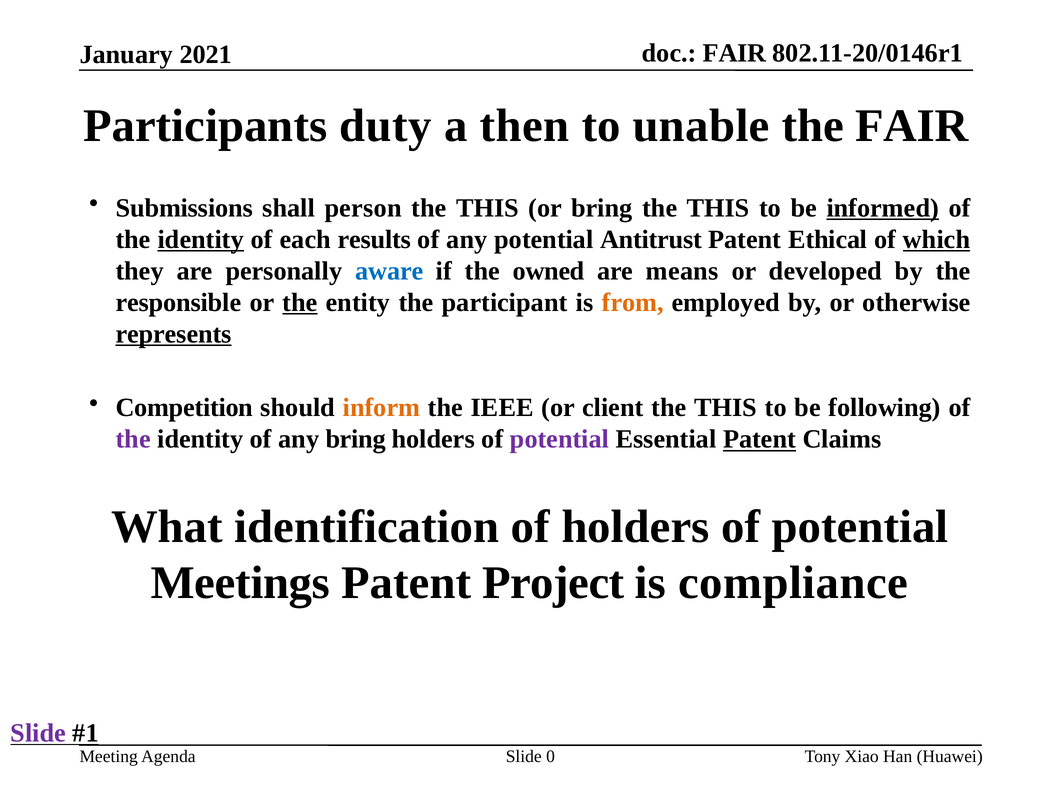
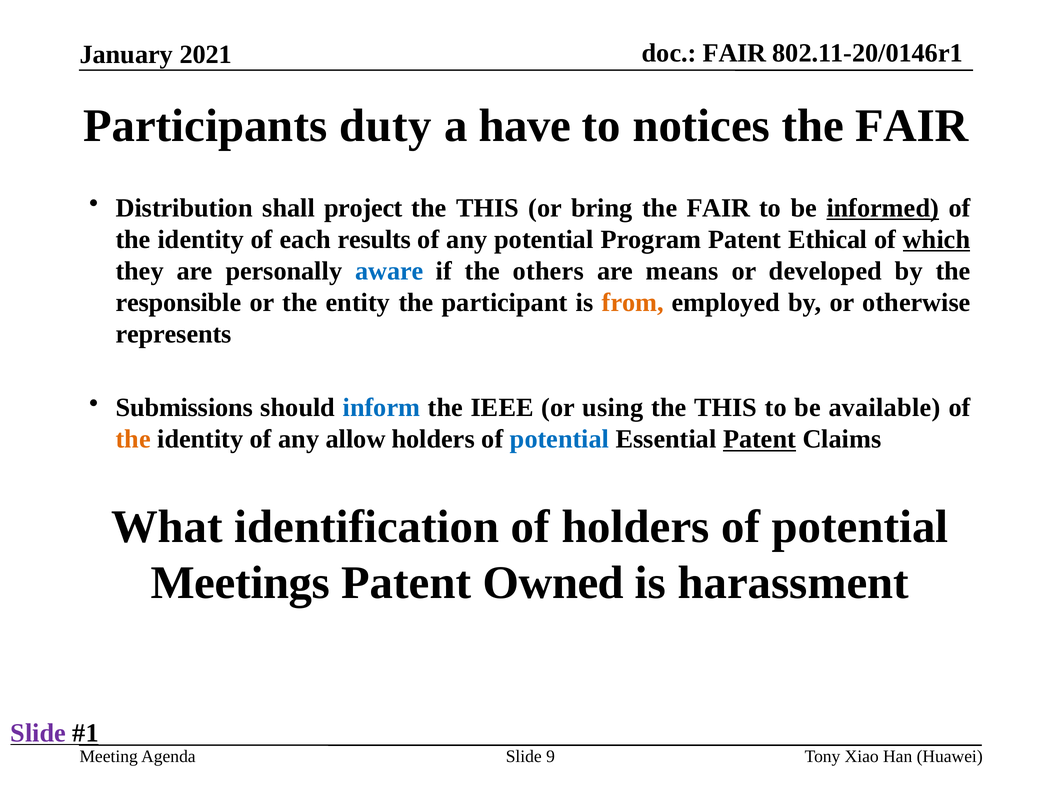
then: then -> have
unable: unable -> notices
Submissions: Submissions -> Distribution
person: person -> project
THIS at (718, 208): THIS -> FAIR
identity at (201, 239) underline: present -> none
Antitrust: Antitrust -> Program
owned: owned -> others
the at (300, 303) underline: present -> none
represents underline: present -> none
Competition: Competition -> Submissions
inform colour: orange -> blue
client: client -> using
following: following -> available
the at (133, 439) colour: purple -> orange
any bring: bring -> allow
potential at (560, 439) colour: purple -> blue
Project: Project -> Owned
compliance: compliance -> harassment
0: 0 -> 9
